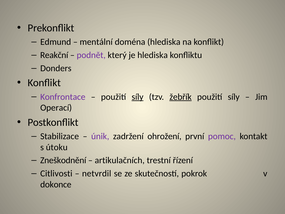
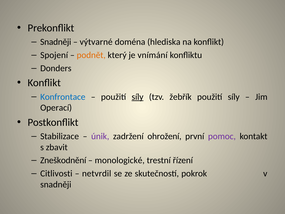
Edmund at (56, 42): Edmund -> Snadněji
mentální: mentální -> výtvarné
Reakční: Reakční -> Spojení
podnět colour: purple -> orange
je hlediska: hlediska -> vnímání
Konfrontace colour: purple -> blue
žebřík underline: present -> none
útoku: útoku -> zbavit
artikulačních: artikulačních -> monologické
dokonce at (56, 184): dokonce -> snadněji
